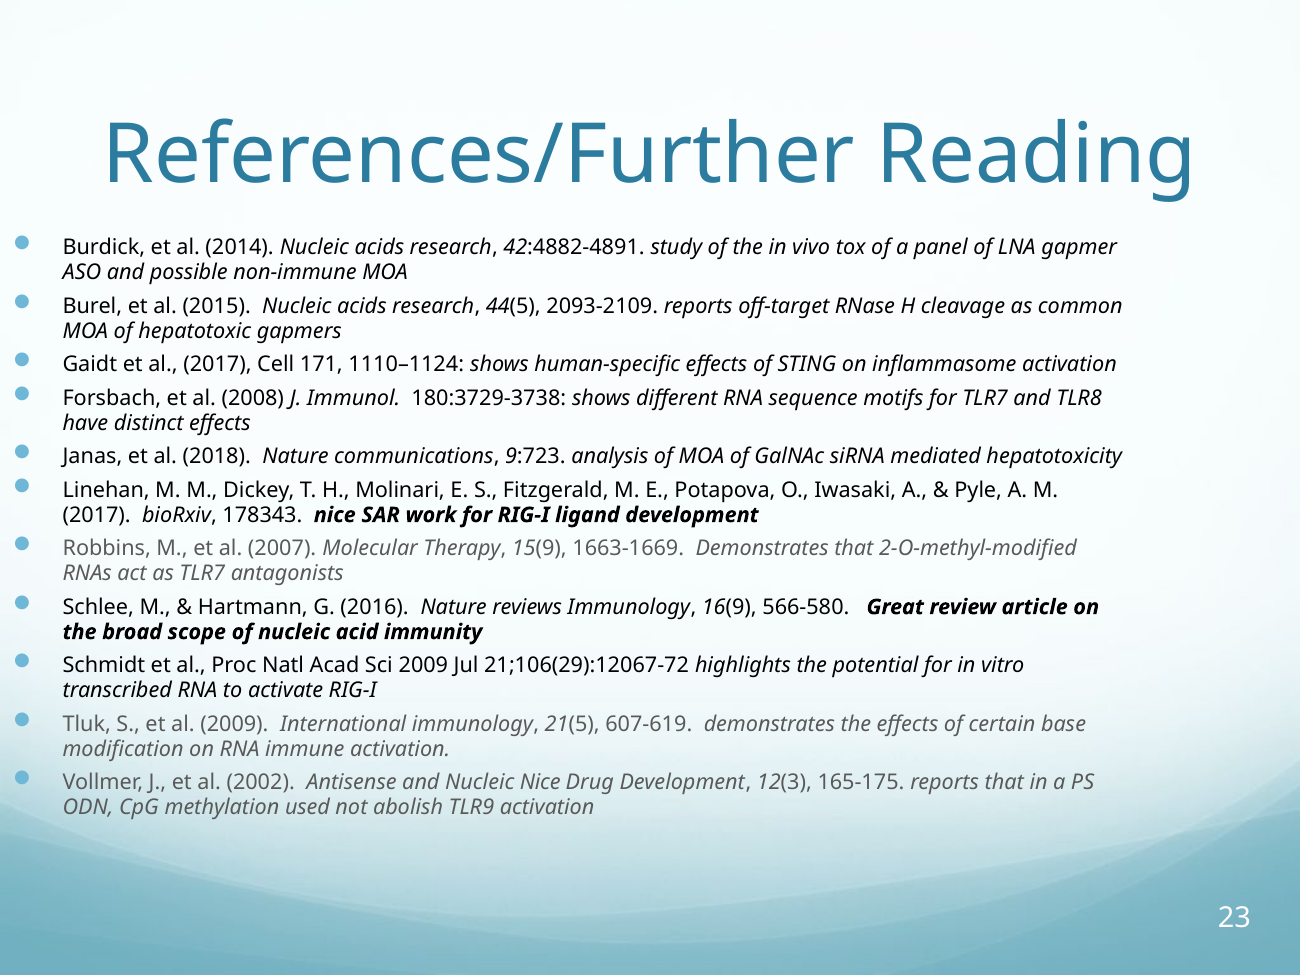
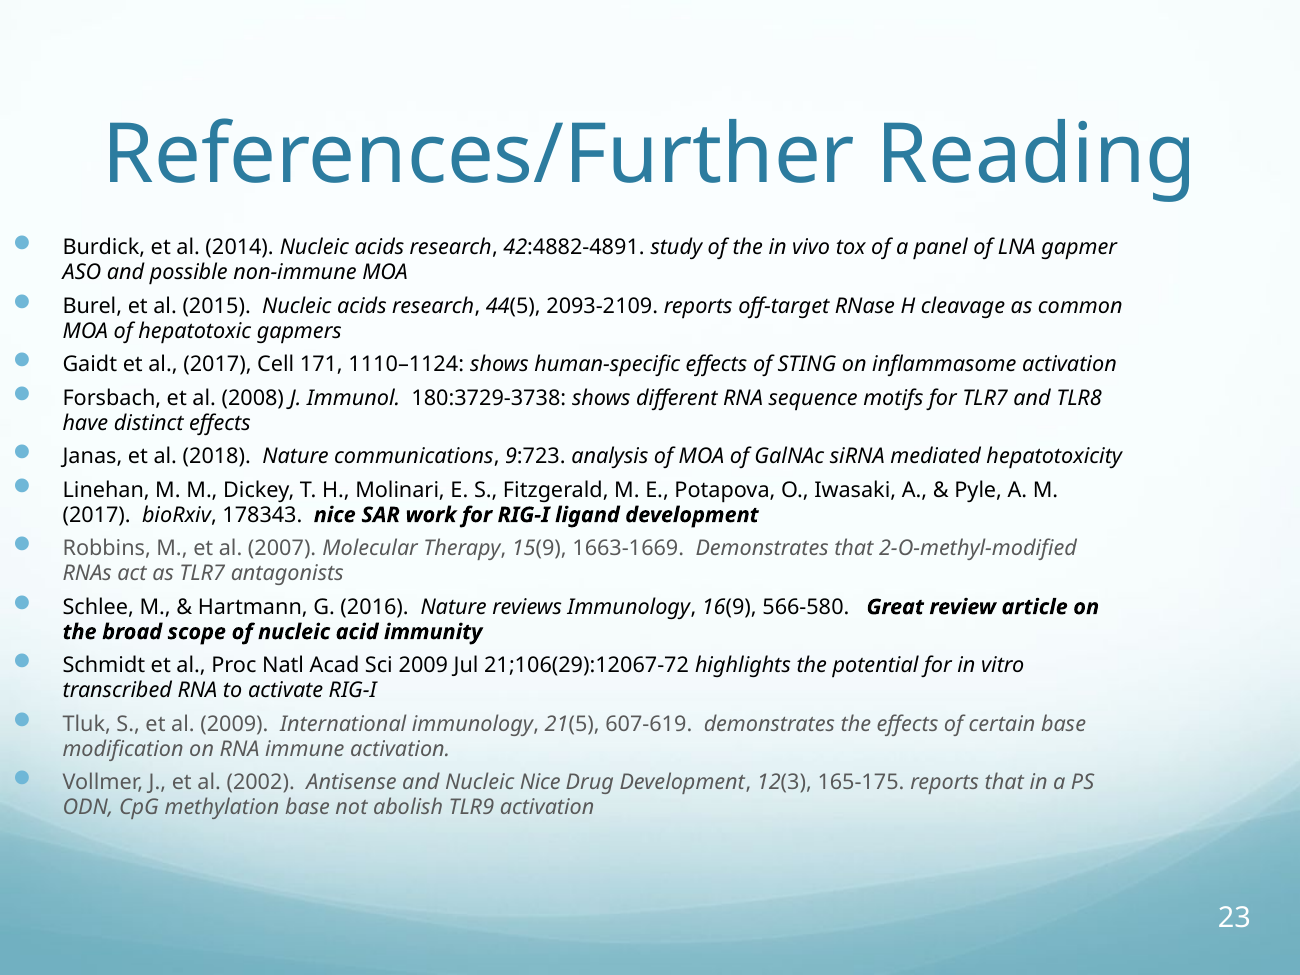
methylation used: used -> base
